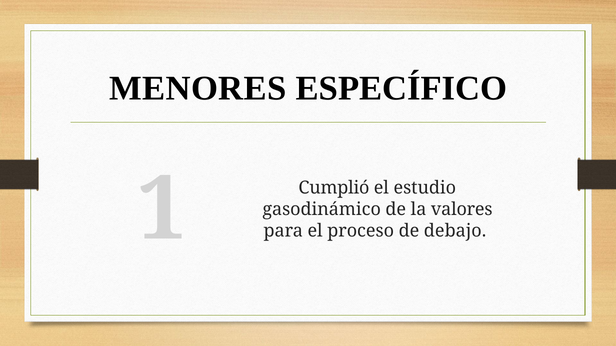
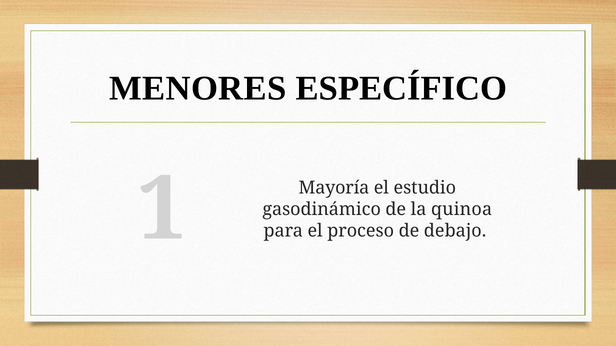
Cumplió: Cumplió -> Mayoría
valores: valores -> quinoa
